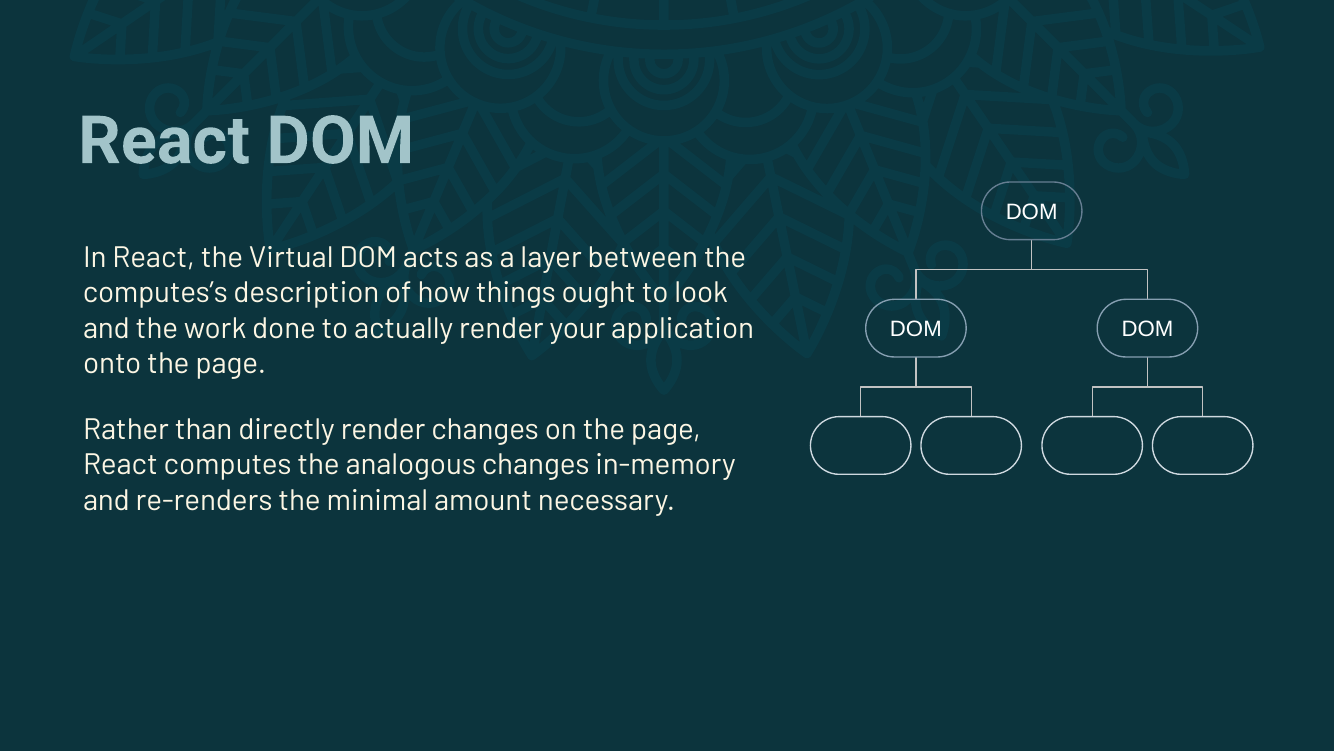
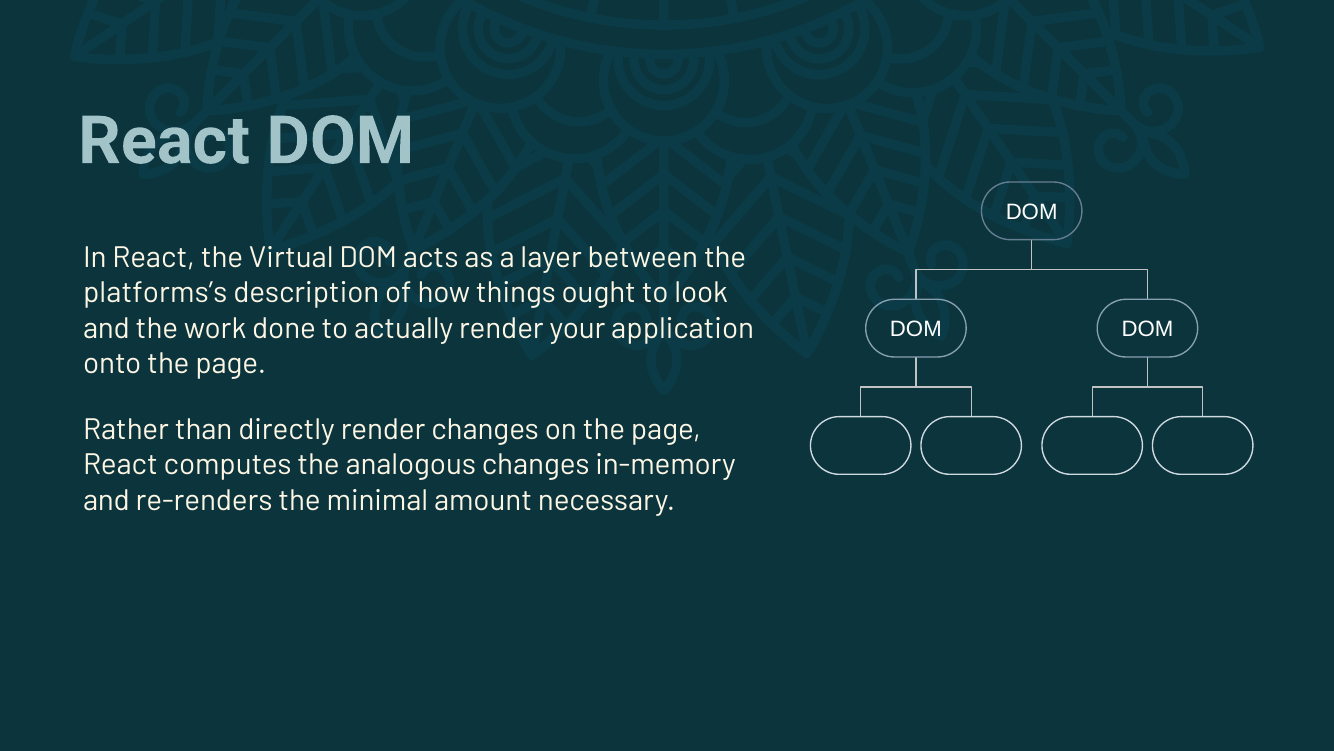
computes’s: computes’s -> platforms’s
